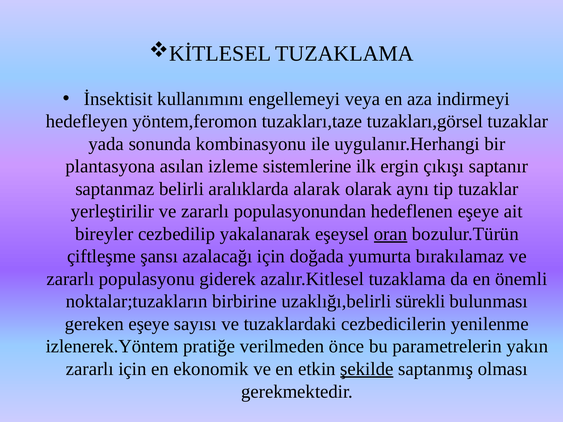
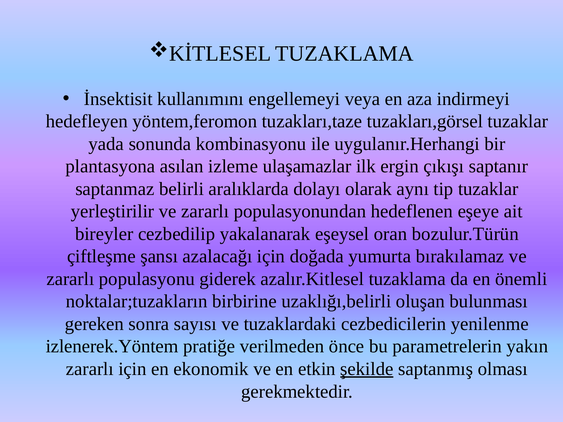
sistemlerine: sistemlerine -> ulaşamazlar
alarak: alarak -> dolayı
oran underline: present -> none
sürekli: sürekli -> oluşan
gereken eşeye: eşeye -> sonra
